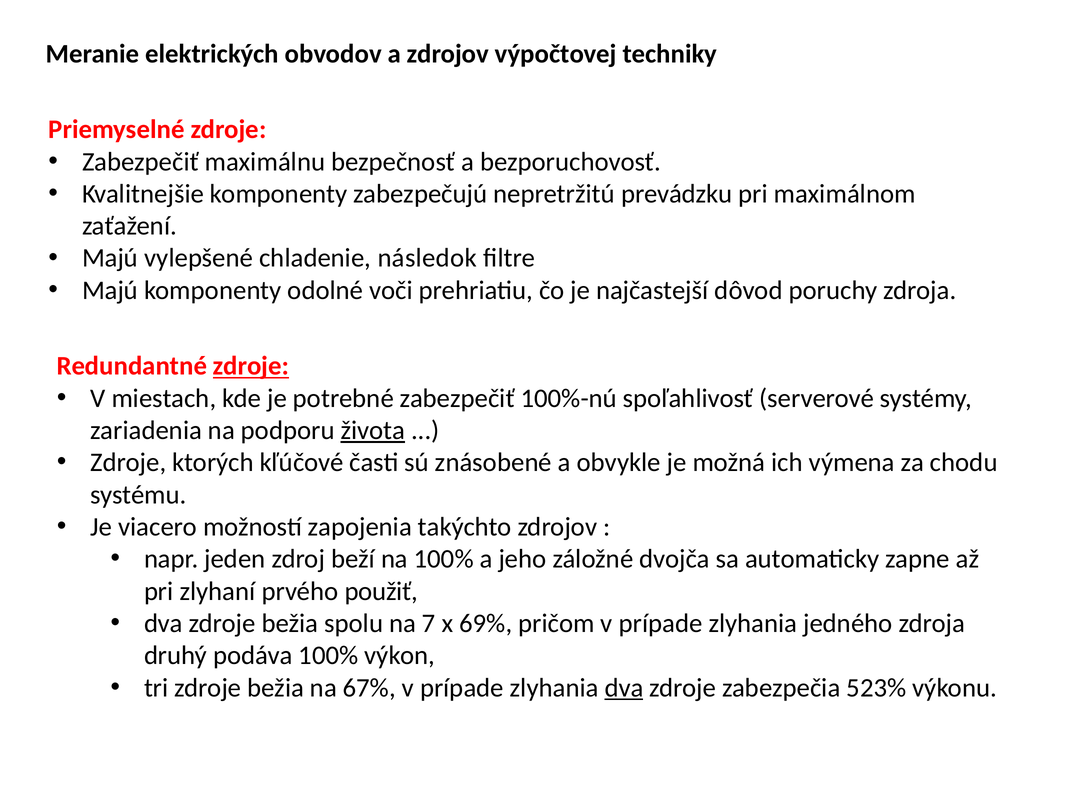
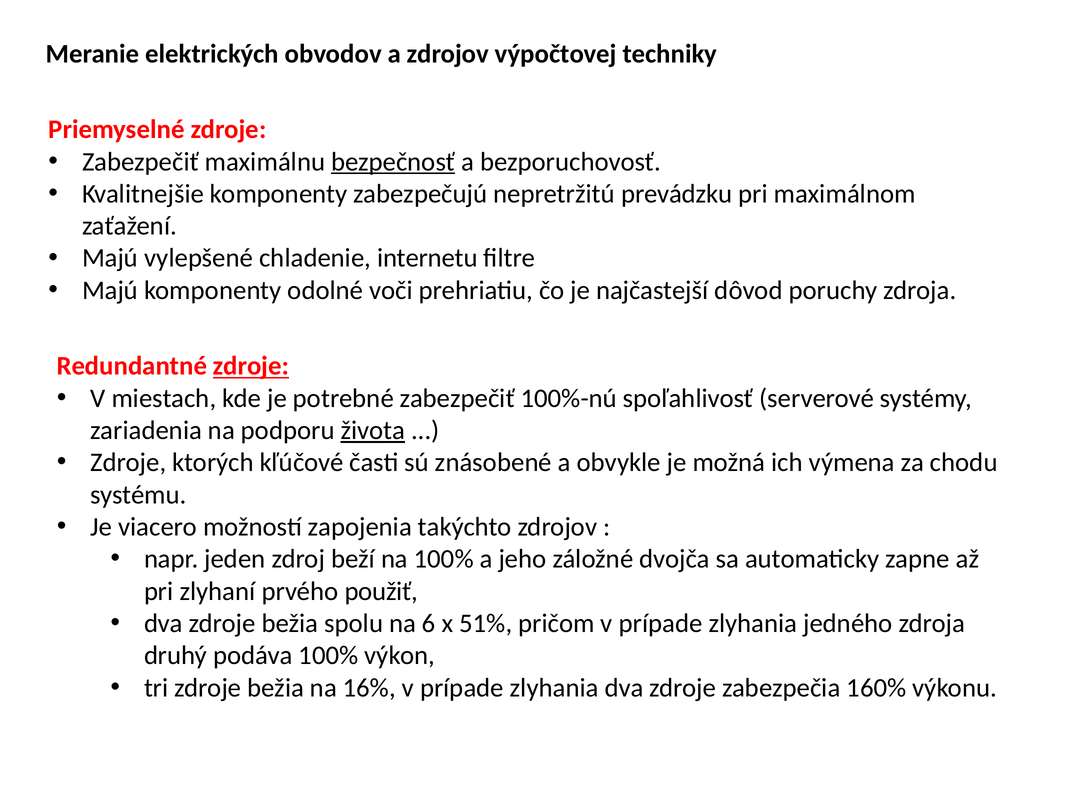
bezpečnosť underline: none -> present
následok: následok -> internetu
7: 7 -> 6
69%: 69% -> 51%
67%: 67% -> 16%
dva at (624, 688) underline: present -> none
523%: 523% -> 160%
